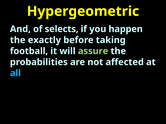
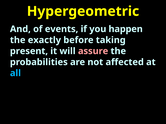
selects: selects -> events
football: football -> present
assure colour: light green -> pink
